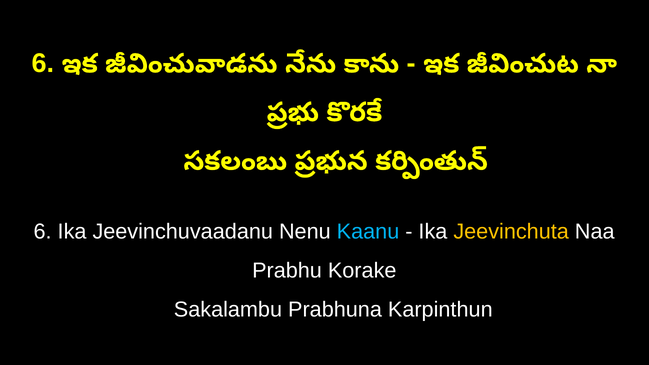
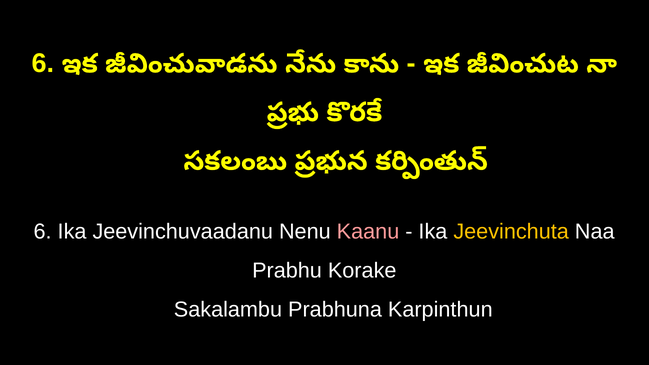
Kaanu colour: light blue -> pink
